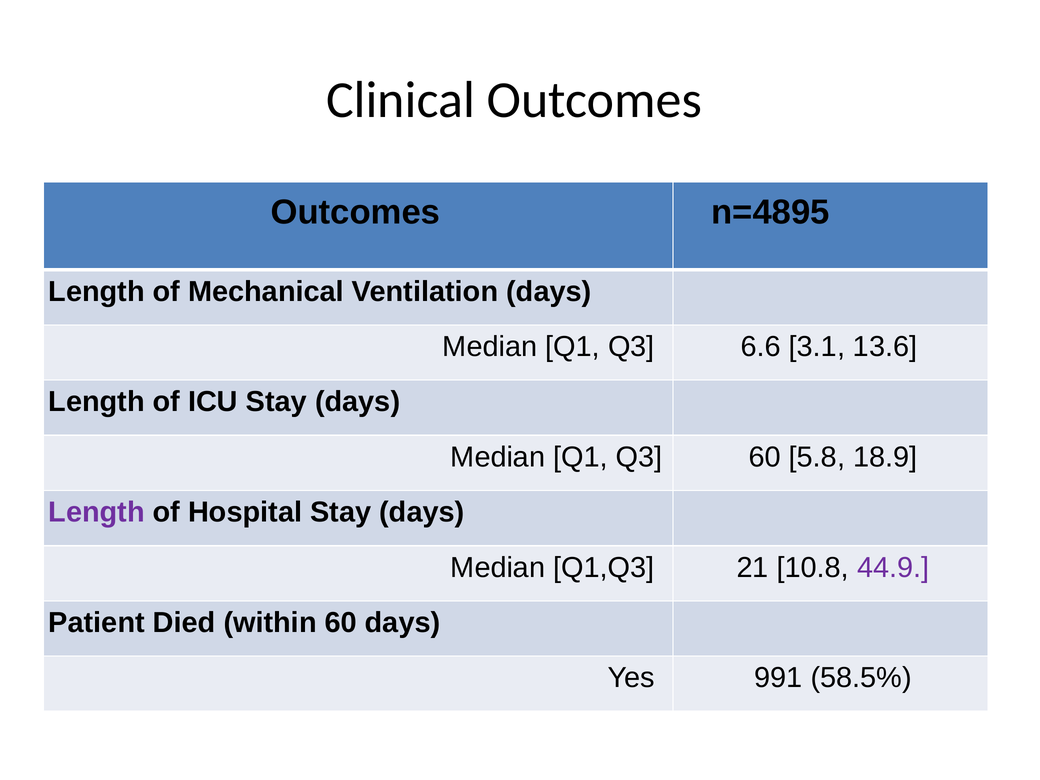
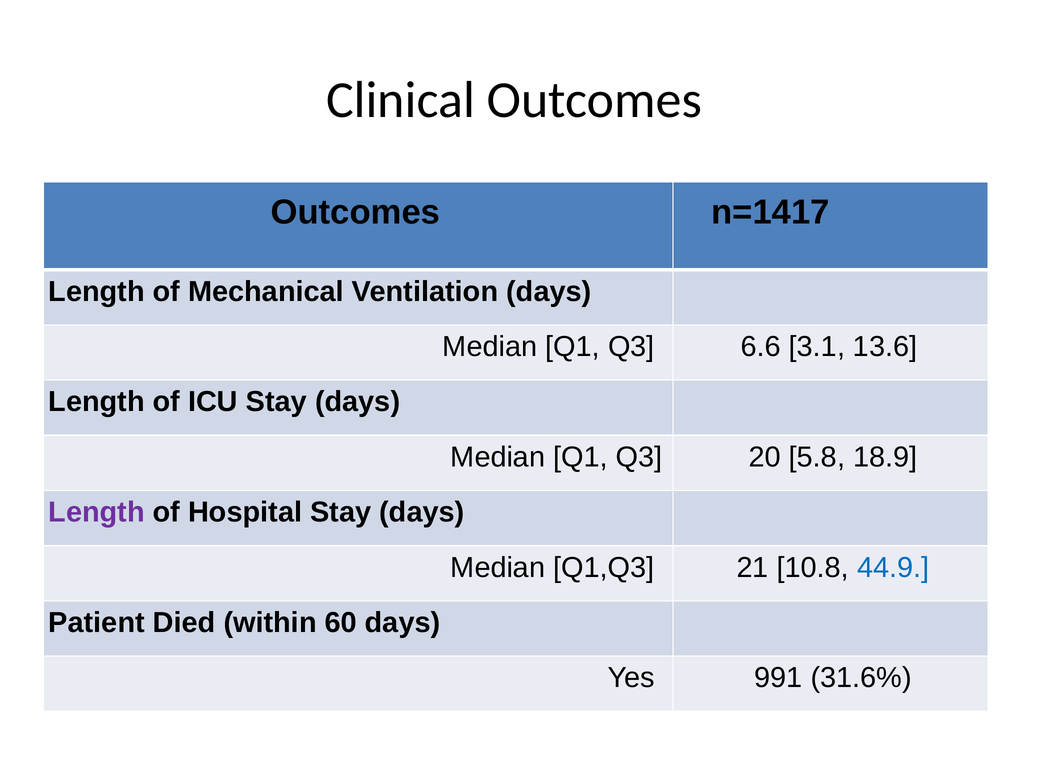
n=4895: n=4895 -> n=1417
Q3 60: 60 -> 20
44.9 colour: purple -> blue
58.5%: 58.5% -> 31.6%
